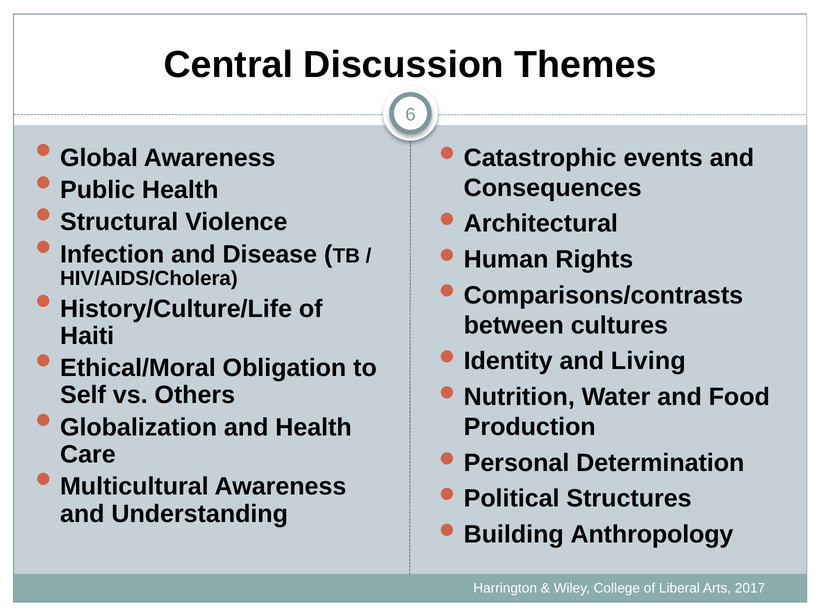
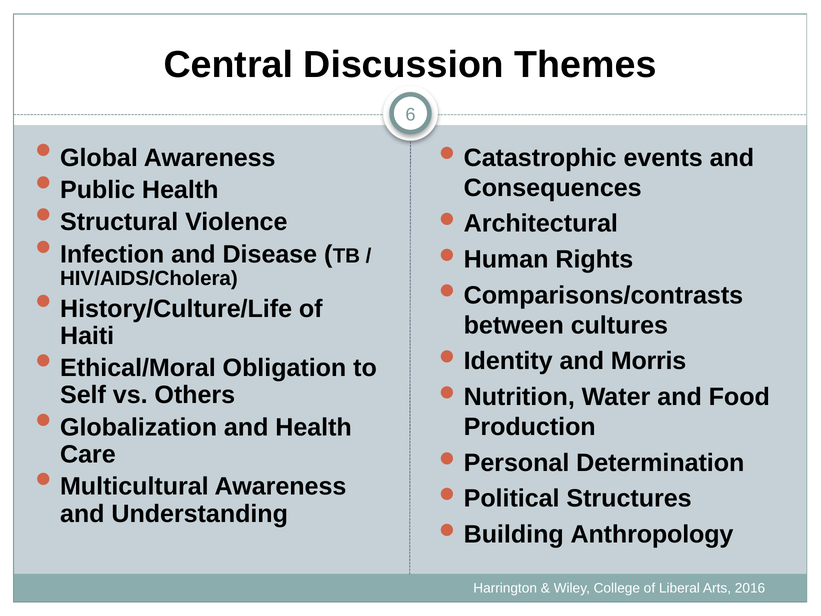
Living: Living -> Morris
2017: 2017 -> 2016
